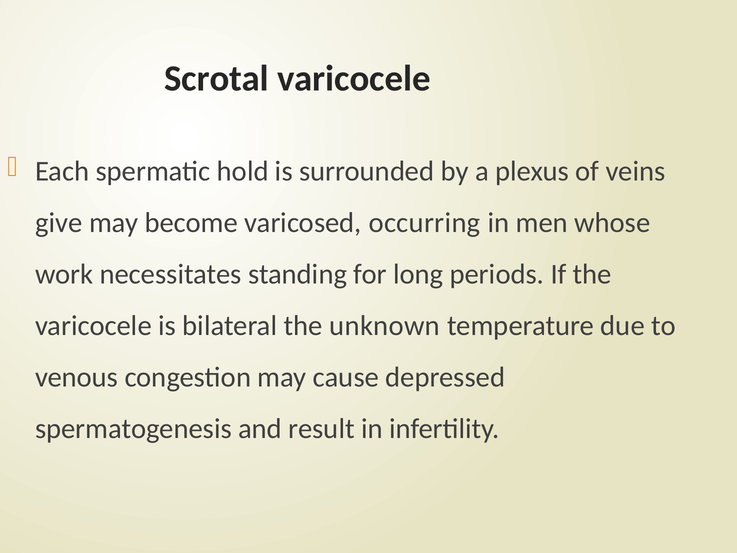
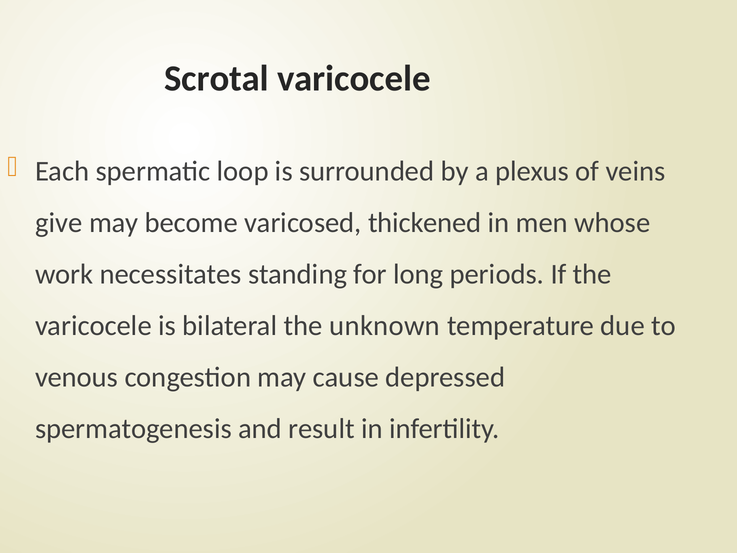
hold: hold -> loop
occurring: occurring -> thickened
